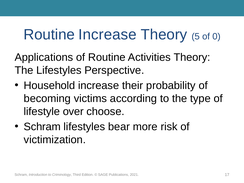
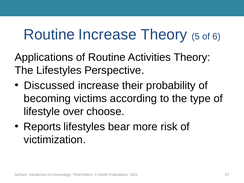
0: 0 -> 6
Household: Household -> Discussed
Schram at (42, 127): Schram -> Reports
